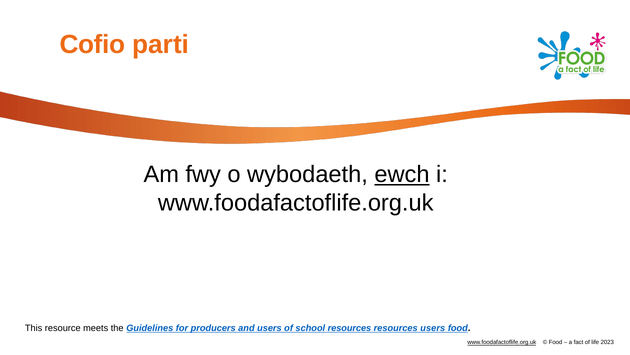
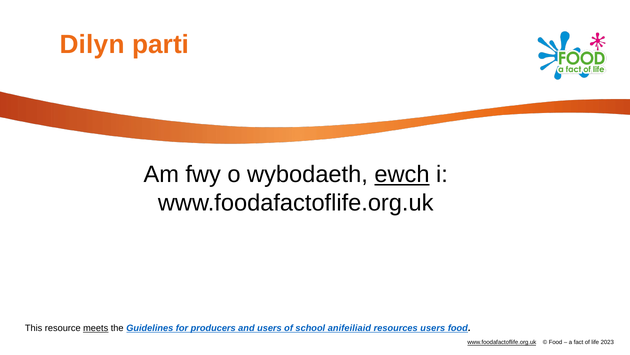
Cofio: Cofio -> Dilyn
meets underline: none -> present
school resources: resources -> anifeiliaid
